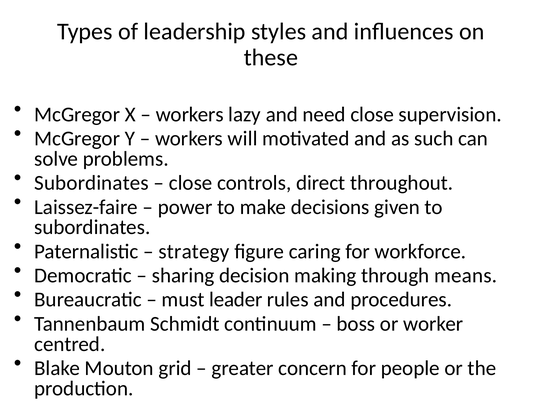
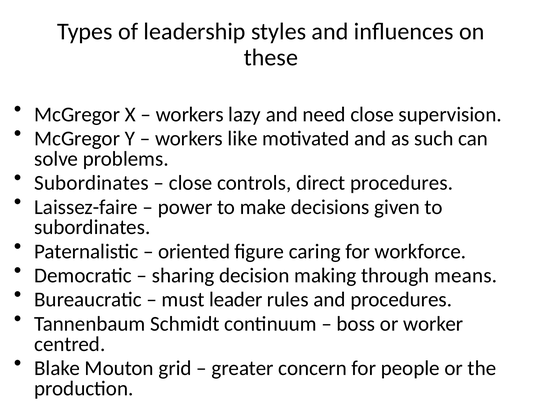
will: will -> like
direct throughout: throughout -> procedures
strategy: strategy -> oriented
